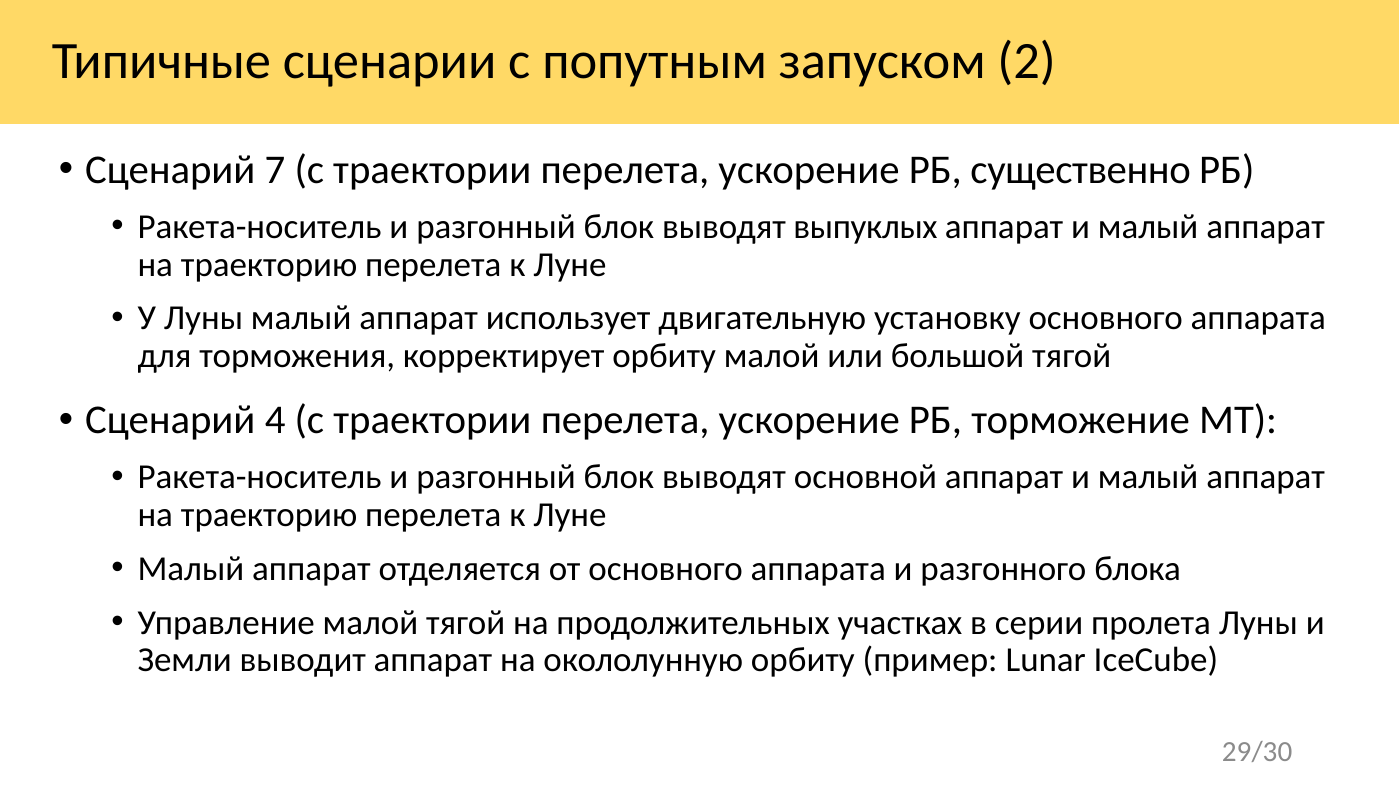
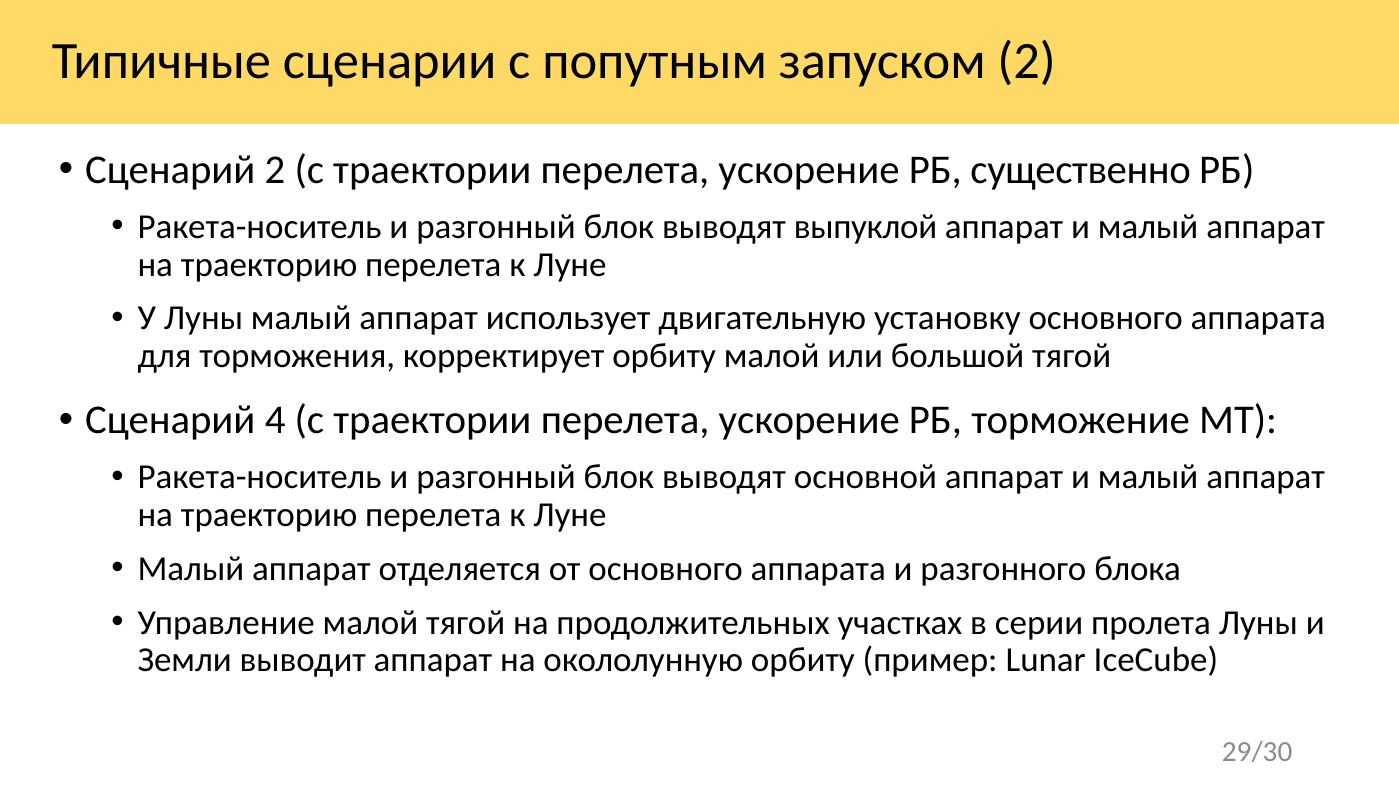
Сценарий 7: 7 -> 2
выпуклых: выпуклых -> выпуклой
